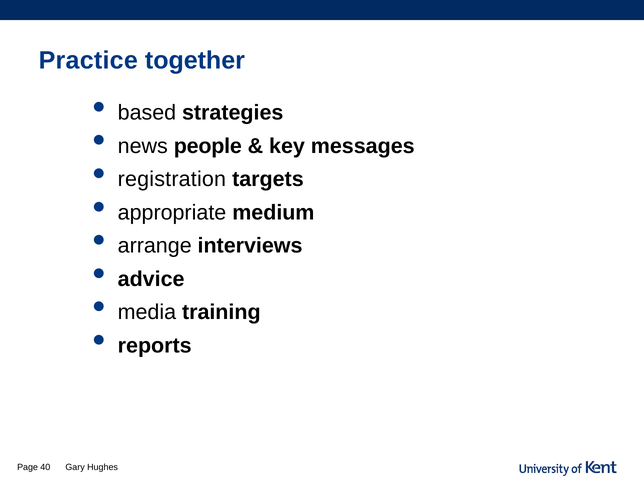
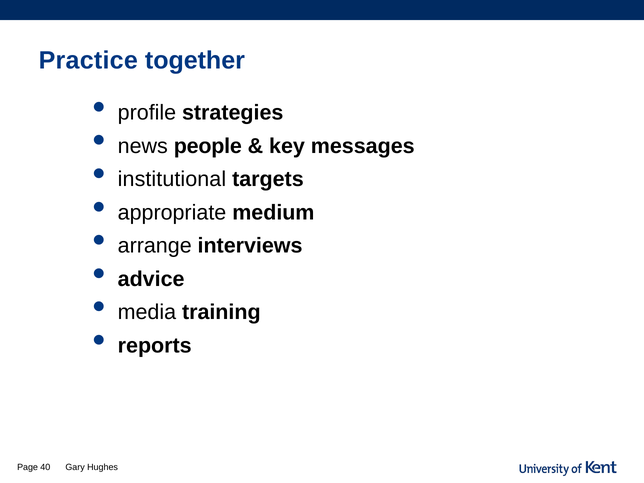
based: based -> profile
registration: registration -> institutional
